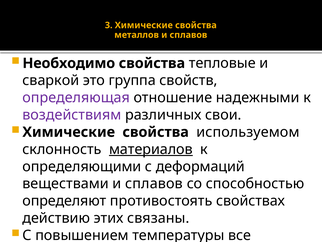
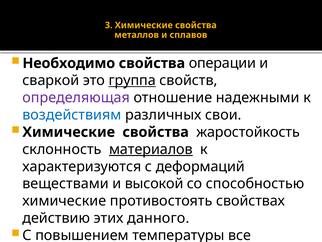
тепловые: тепловые -> операции
группа underline: none -> present
воздействиям colour: purple -> blue
используемом: используемом -> жаростойкость
определяющими: определяющими -> характеризуются
веществами и сплавов: сплавов -> высокой
определяют at (64, 201): определяют -> химические
связаны: связаны -> данного
